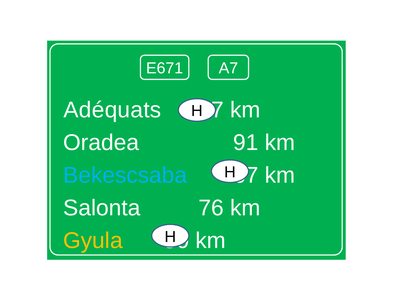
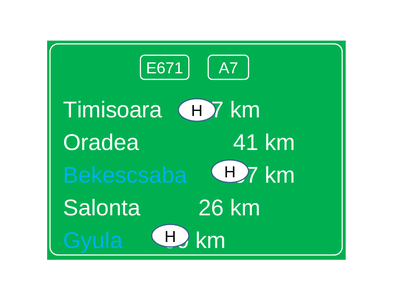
Adéquats: Adéquats -> Timisoara
91: 91 -> 41
76: 76 -> 26
Gyula colour: yellow -> light blue
